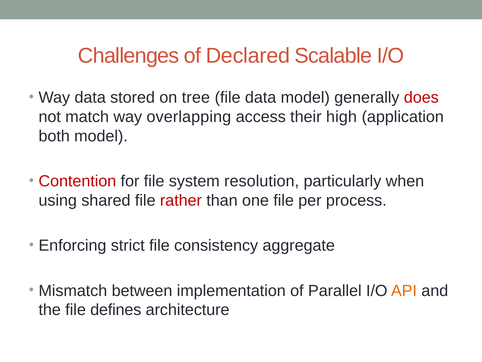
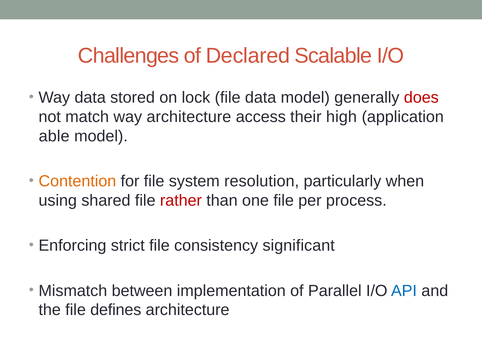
tree: tree -> lock
way overlapping: overlapping -> architecture
both: both -> able
Contention colour: red -> orange
aggregate: aggregate -> significant
API colour: orange -> blue
